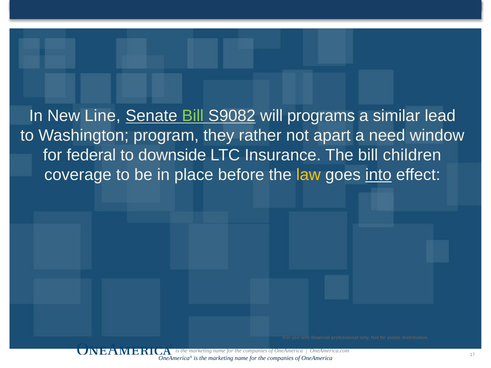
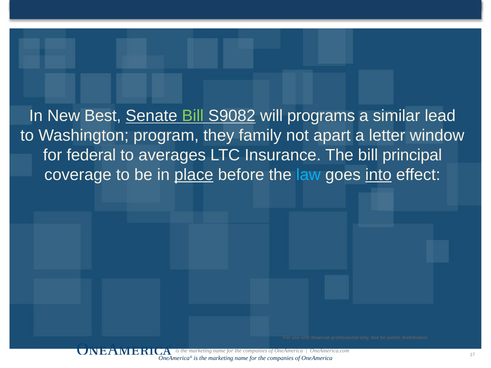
Line: Line -> Best
rather: rather -> family
need: need -> letter
downside: downside -> averages
children: children -> principal
place underline: none -> present
law colour: yellow -> light blue
